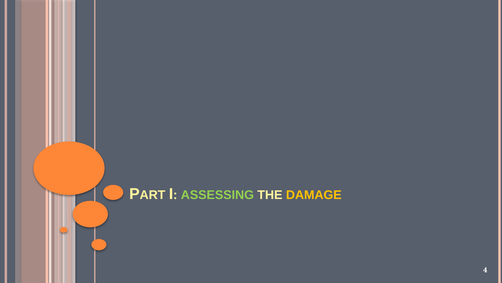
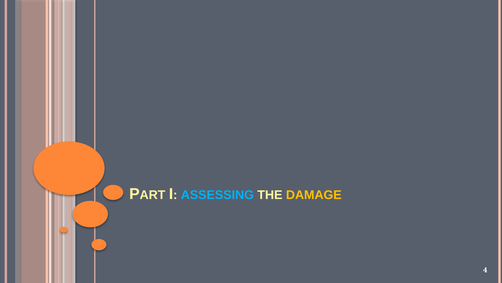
ASSESSING colour: light green -> light blue
